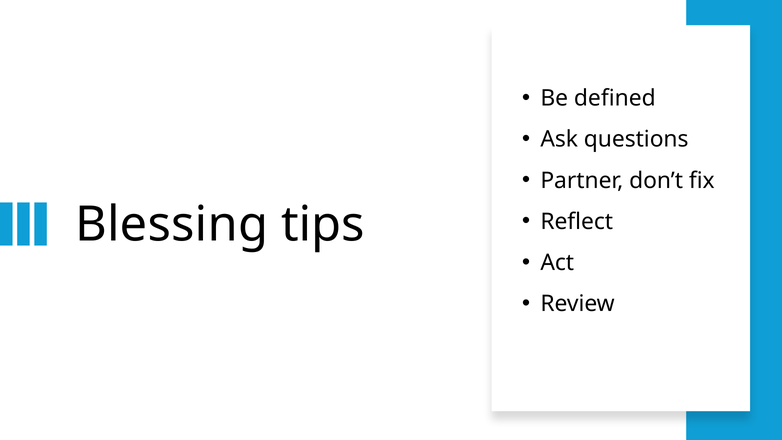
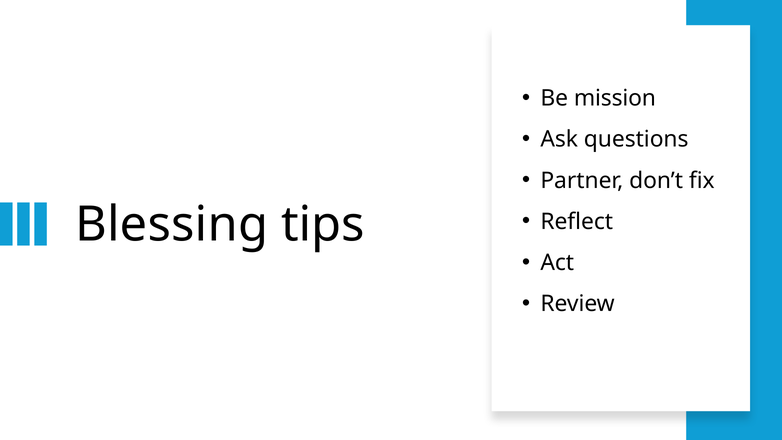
defined: defined -> mission
